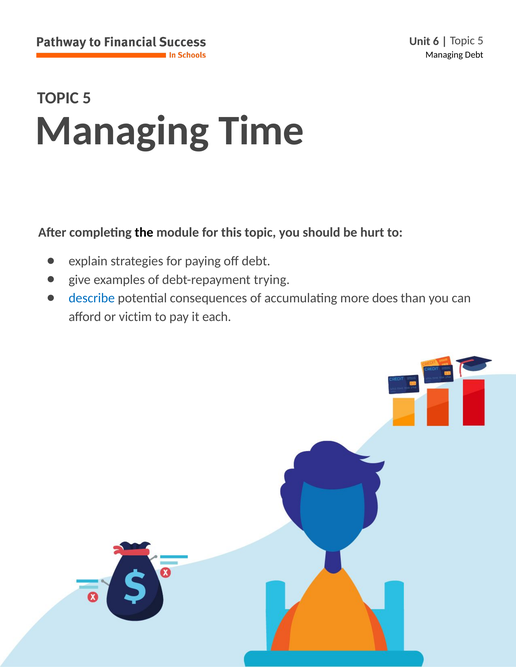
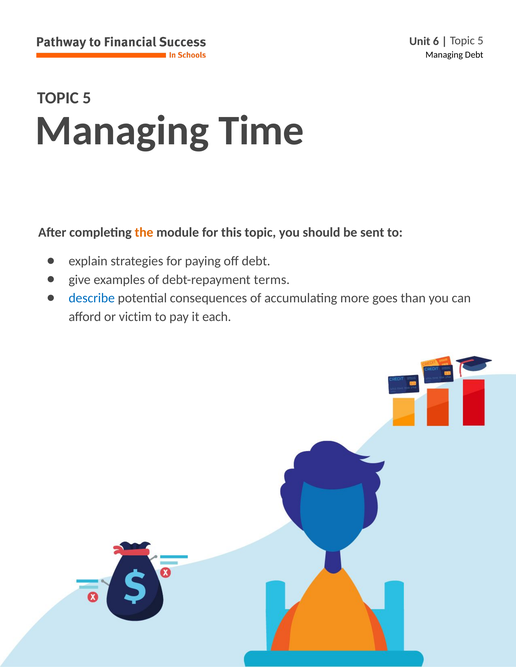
the colour: black -> orange
hurt: hurt -> sent
trying: trying -> terms
does: does -> goes
